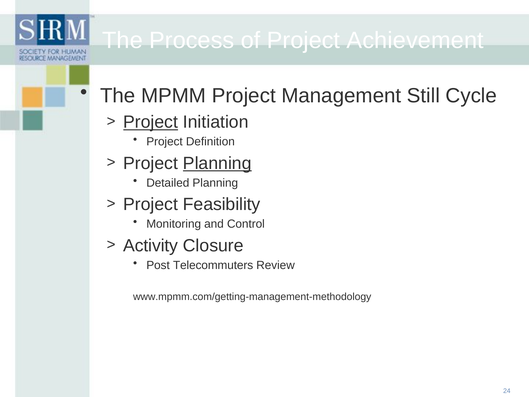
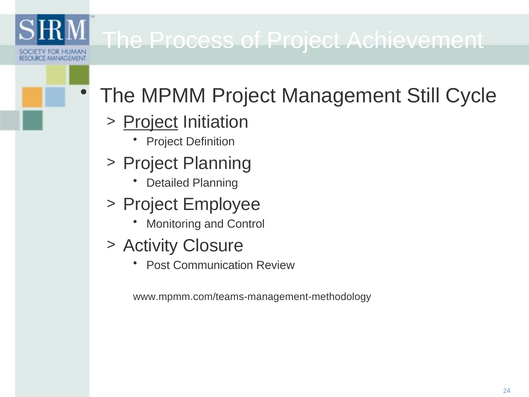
Planning at (217, 163) underline: present -> none
Feasibility: Feasibility -> Employee
Telecommuters: Telecommuters -> Communication
www.mpmm.com/getting-management-methodology: www.mpmm.com/getting-management-methodology -> www.mpmm.com/teams-management-methodology
